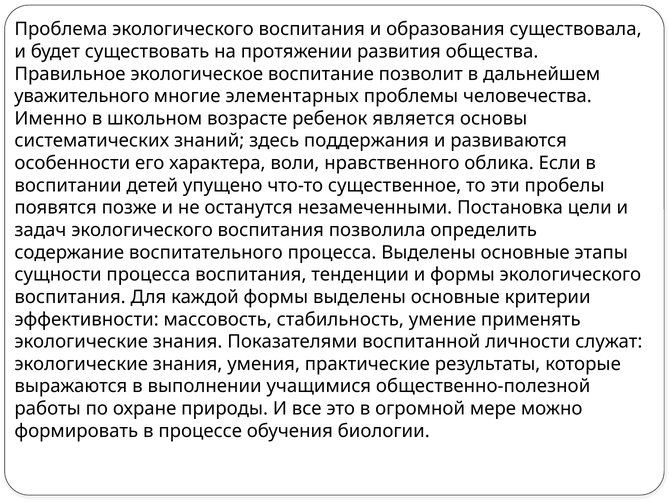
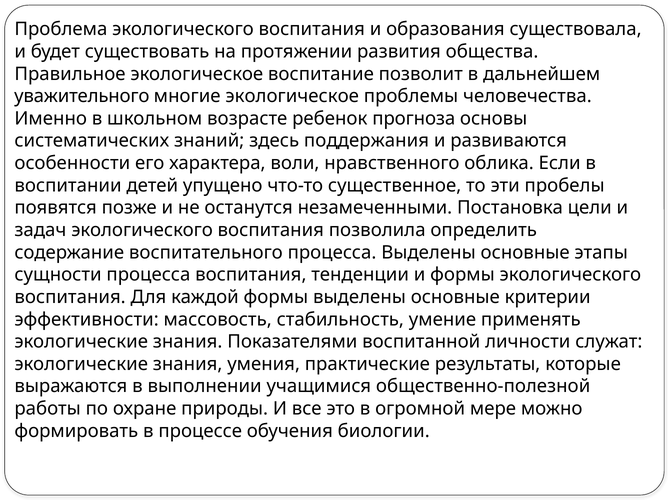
многие элементарных: элементарных -> экологическое
является: является -> прогноза
